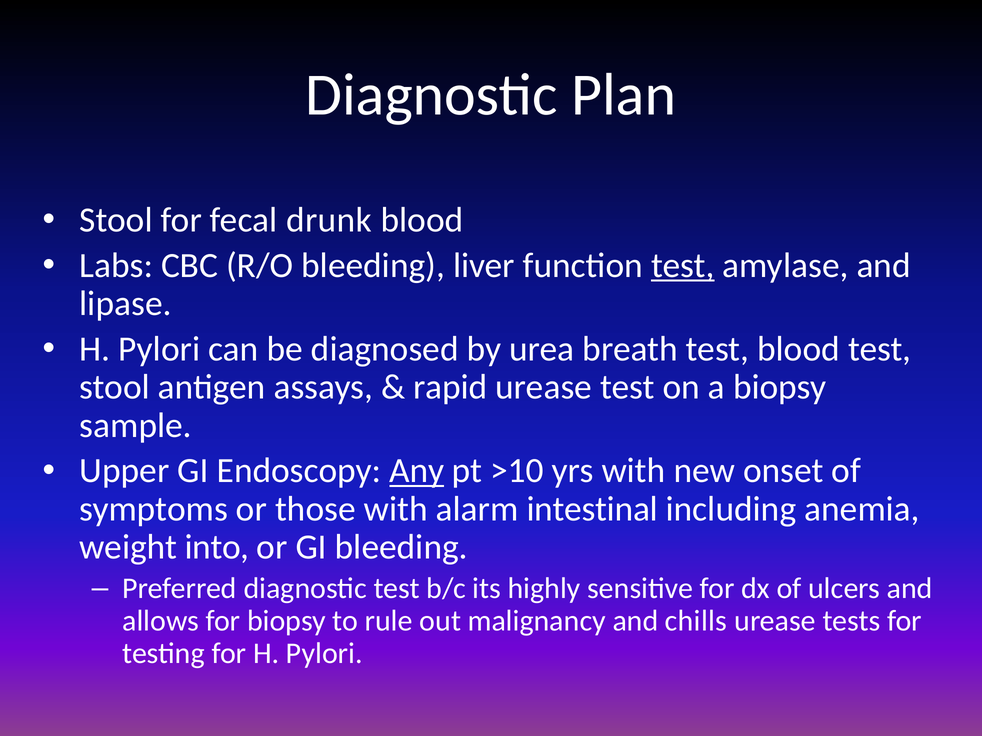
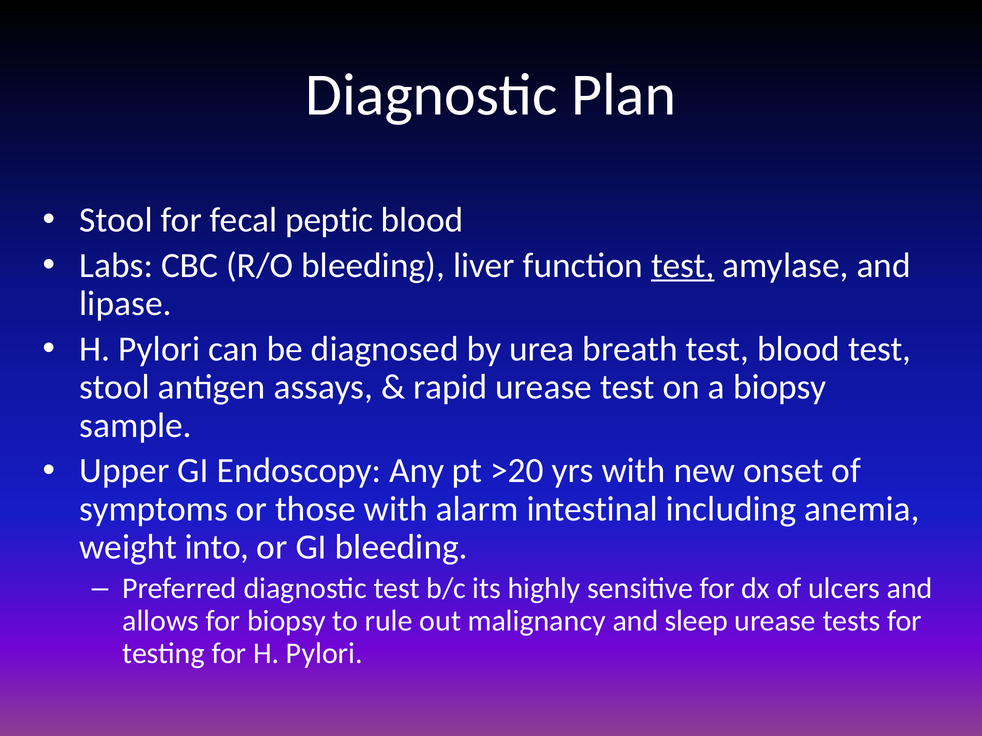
drunk: drunk -> peptic
Any underline: present -> none
>10: >10 -> >20
chills: chills -> sleep
